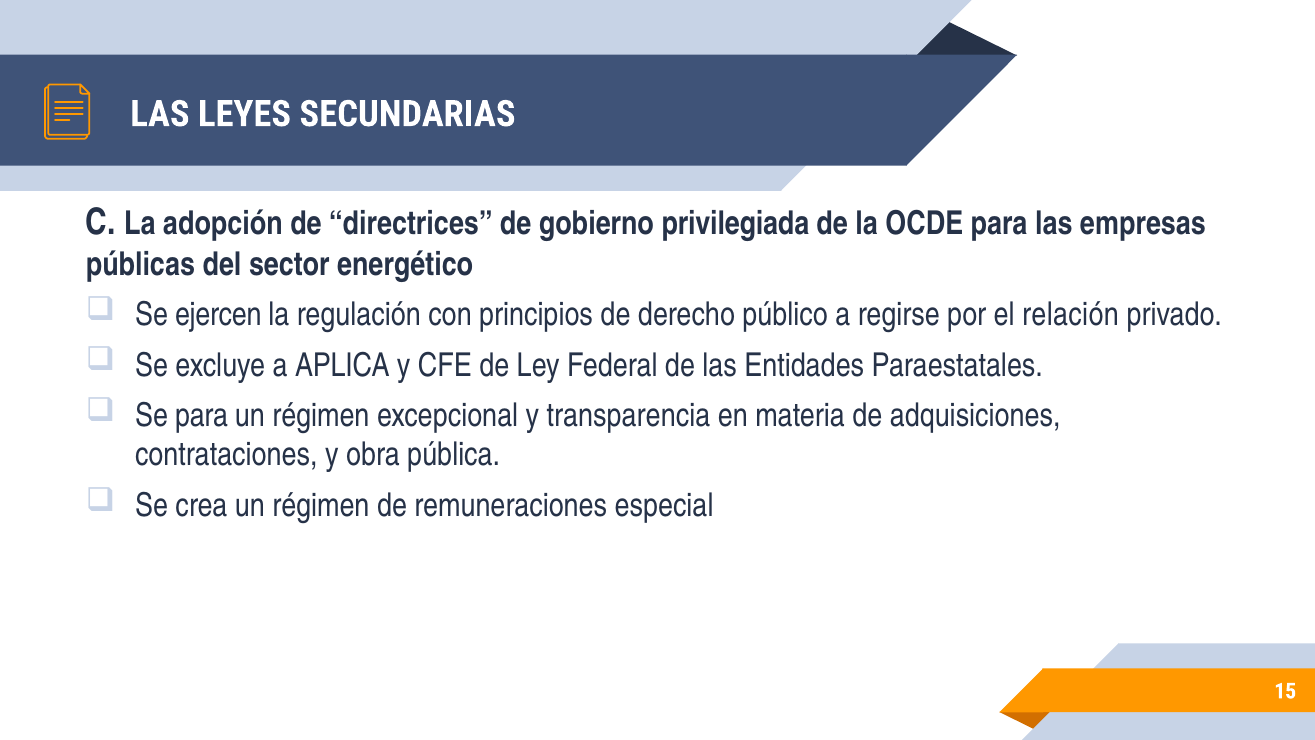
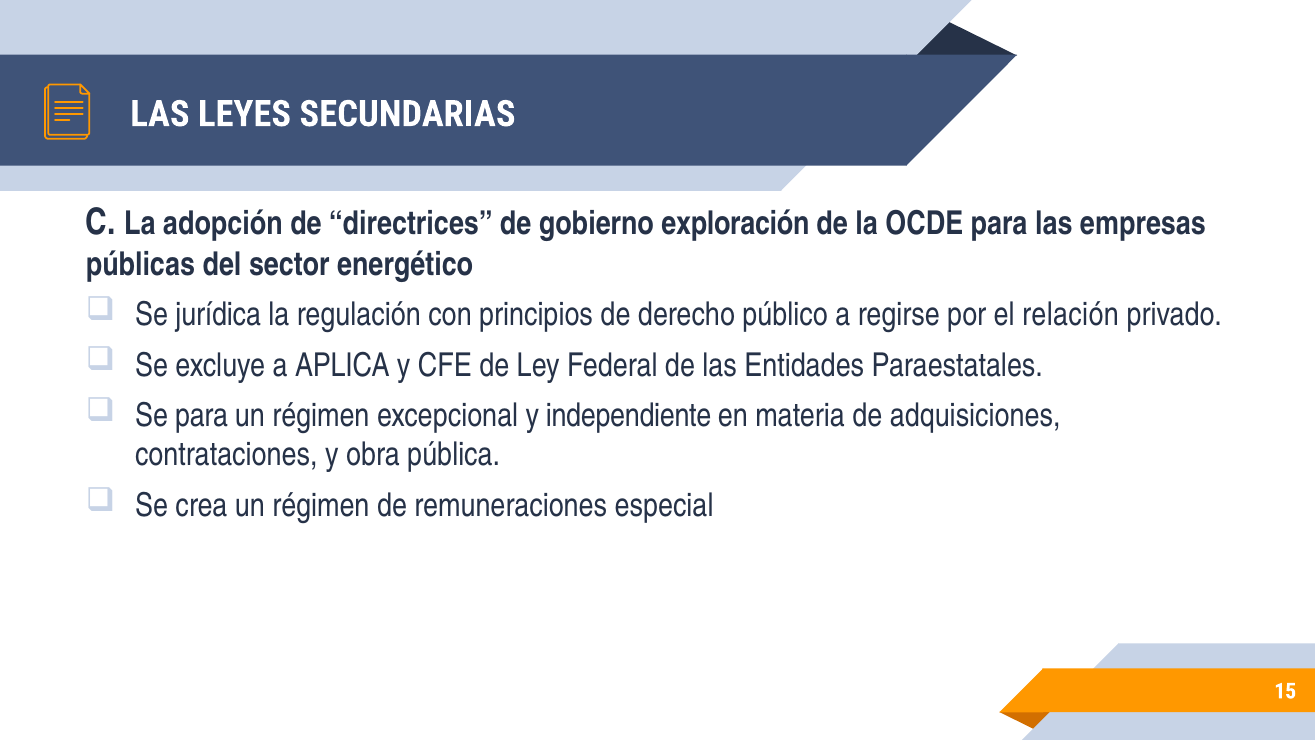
privilegiada: privilegiada -> exploración
ejercen: ejercen -> jurídica
transparencia: transparencia -> independiente
